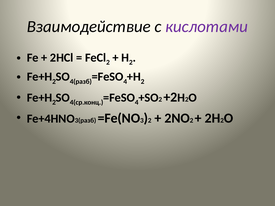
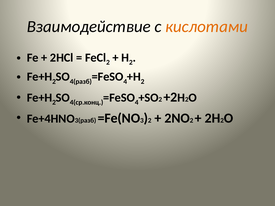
кислотами colour: purple -> orange
